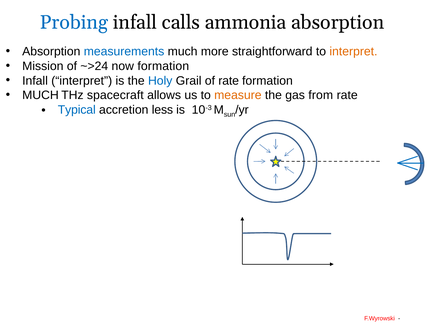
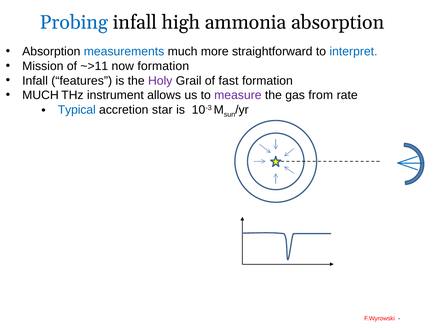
calls: calls -> high
interpret at (353, 52) colour: orange -> blue
~>24: ~>24 -> ~>11
Infall interpret: interpret -> features
Holy colour: blue -> purple
of rate: rate -> fast
spacecraft: spacecraft -> instrument
measure colour: orange -> purple
less: less -> star
